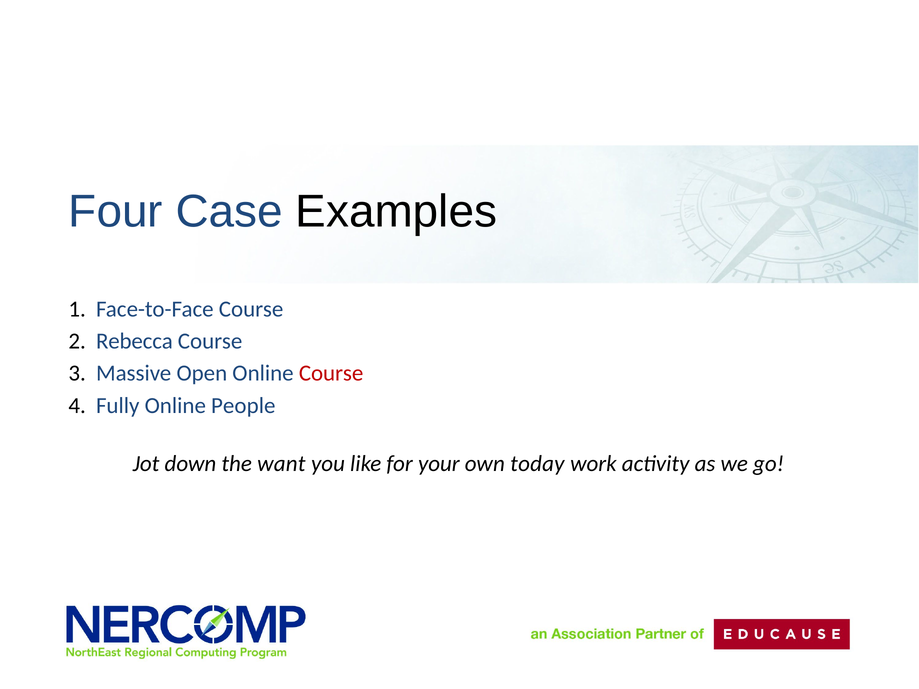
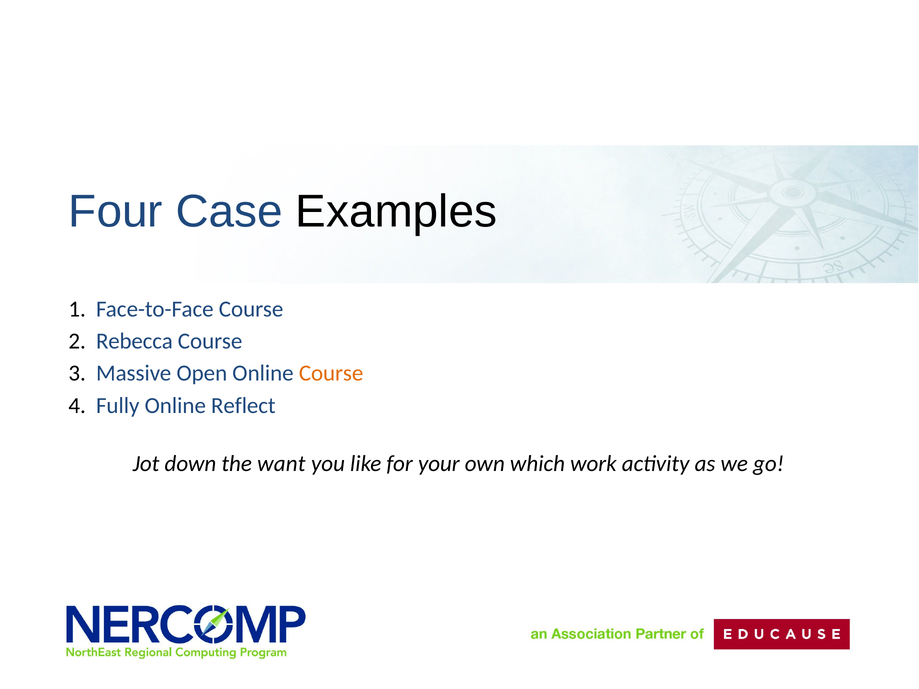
Course at (331, 373) colour: red -> orange
People: People -> Reflect
today: today -> which
